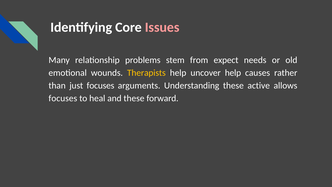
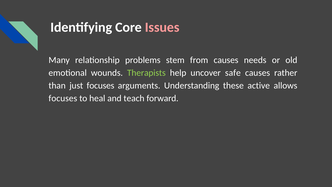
from expect: expect -> causes
Therapists colour: yellow -> light green
uncover help: help -> safe
and these: these -> teach
